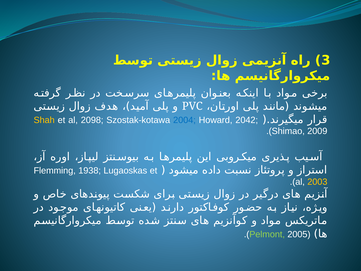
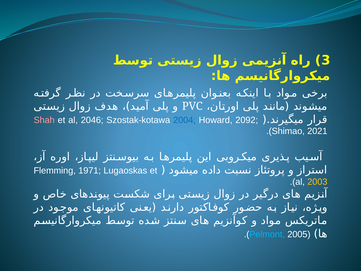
Shah colour: yellow -> pink
2098: 2098 -> 2046
2042: 2042 -> 2092
2009: 2009 -> 2021
1938: 1938 -> 1971
Pelmont colour: light green -> light blue
